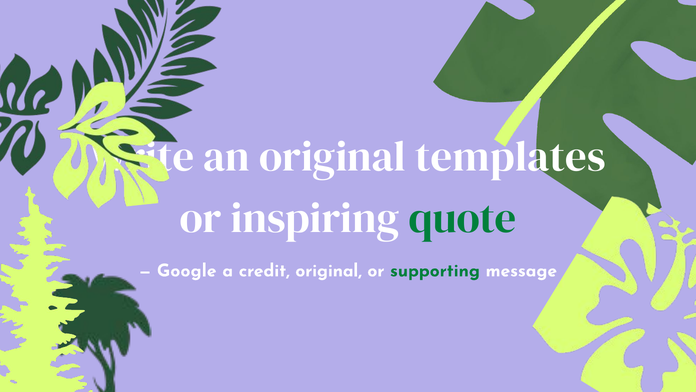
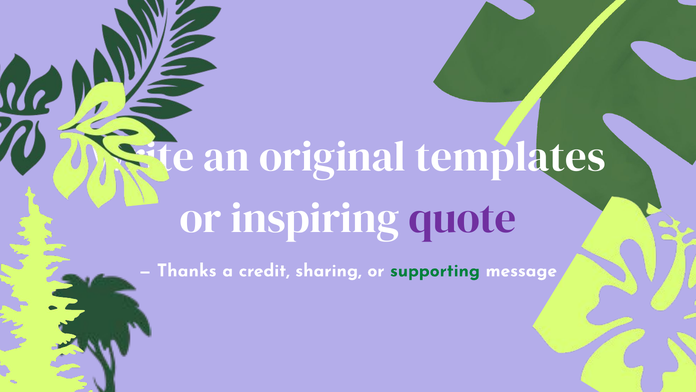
quote colour: green -> purple
Google: Google -> Thanks
credit original: original -> sharing
